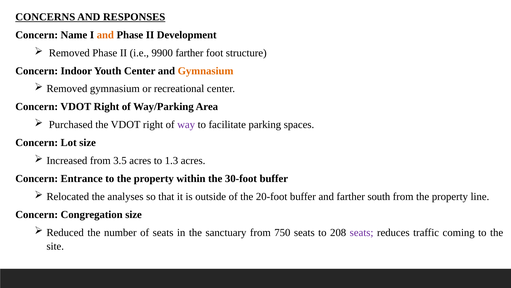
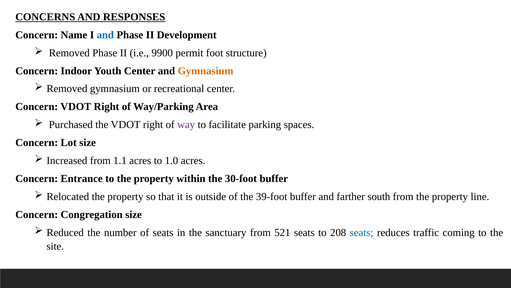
and at (105, 35) colour: orange -> blue
9900 farther: farther -> permit
3.5: 3.5 -> 1.1
1.3: 1.3 -> 1.0
Relocated the analyses: analyses -> property
20-foot: 20-foot -> 39-foot
750: 750 -> 521
seats at (362, 232) colour: purple -> blue
